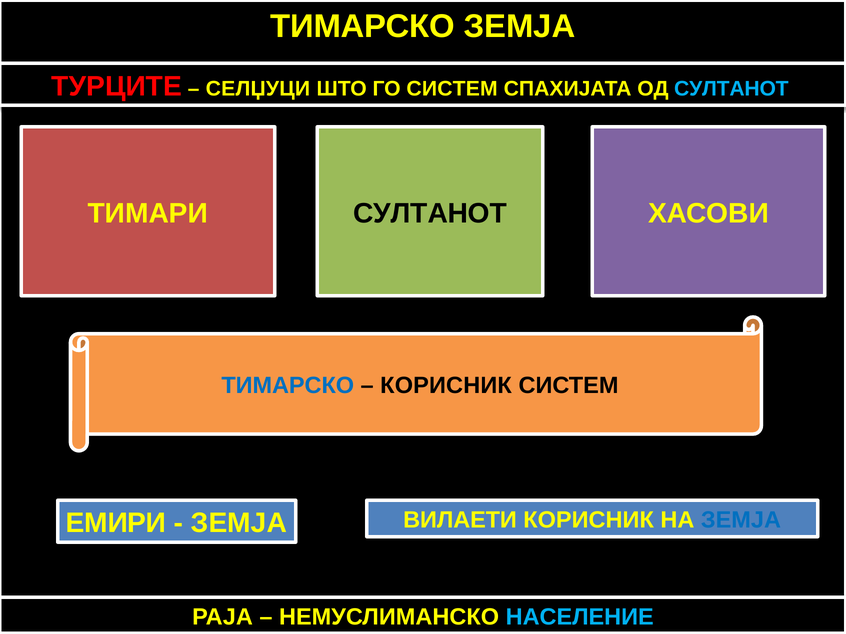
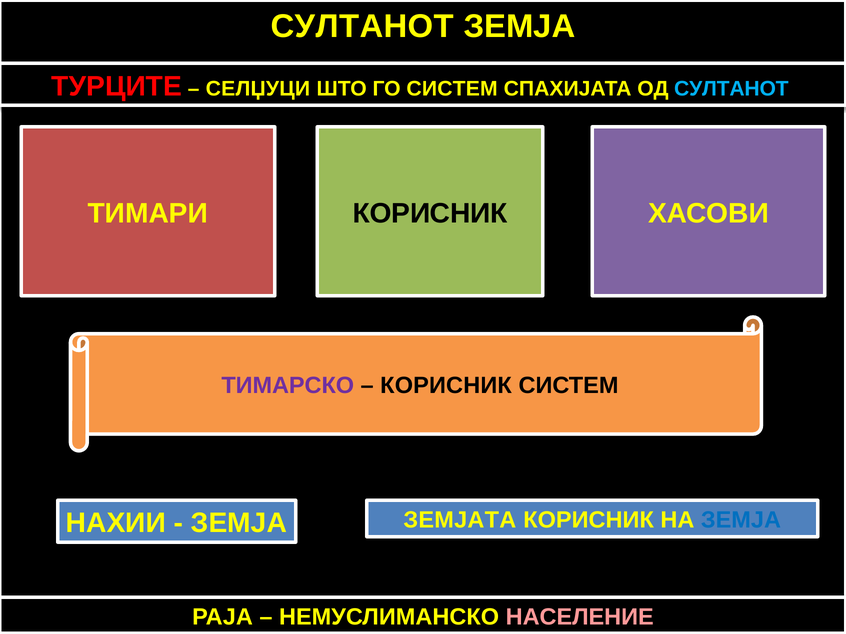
ТИМАРСКО at (363, 26): ТИМАРСКО -> СУЛТАНОТ
ТИМАРИ СУЛТАНОТ: СУЛТАНОТ -> КОРИСНИК
ТИМАРСКО at (288, 386) colour: blue -> purple
ЕМИРИ: ЕМИРИ -> НАХИИ
ВИЛАЕТИ: ВИЛАЕТИ -> ЗЕМЈАТА
НАСЕЛЕНИЕ colour: light blue -> pink
